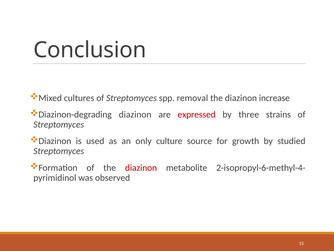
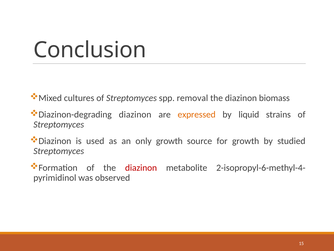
increase: increase -> biomass
expressed colour: red -> orange
three: three -> liquid
only culture: culture -> growth
